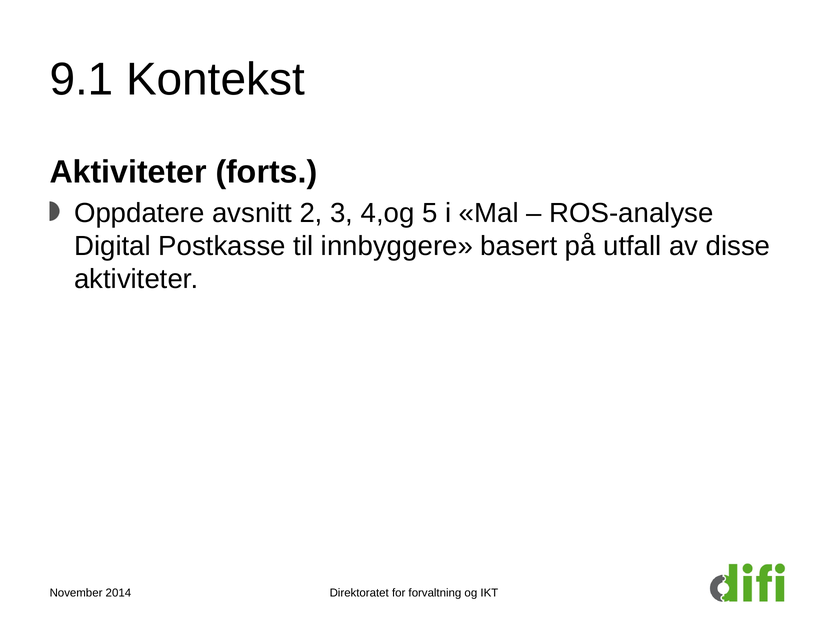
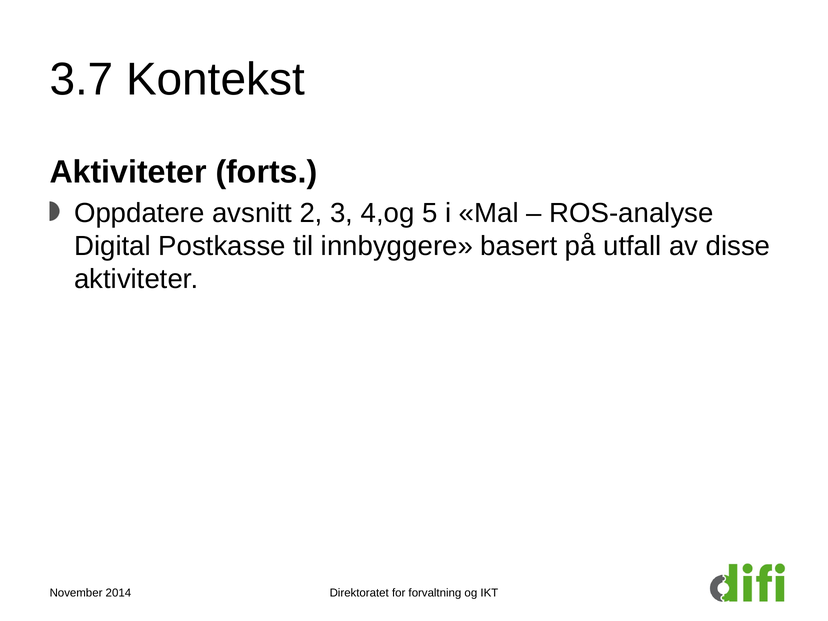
9.1: 9.1 -> 3.7
